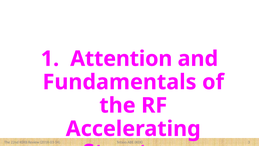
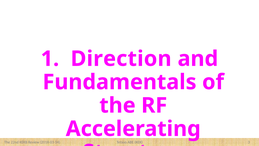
Attention: Attention -> Direction
